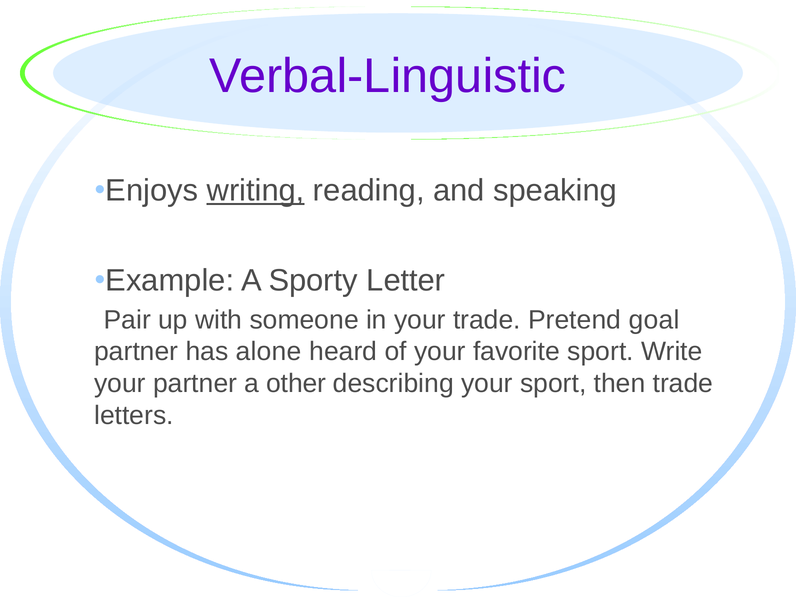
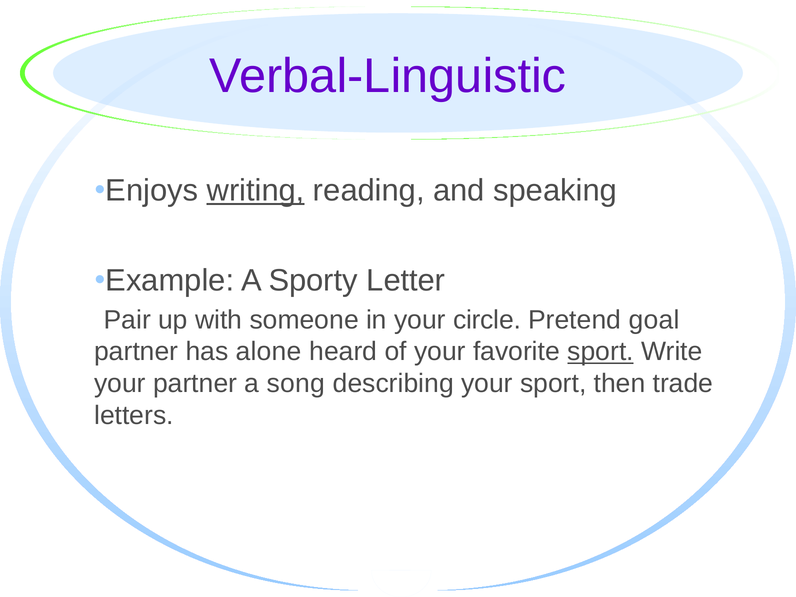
your trade: trade -> circle
sport at (601, 352) underline: none -> present
other: other -> song
